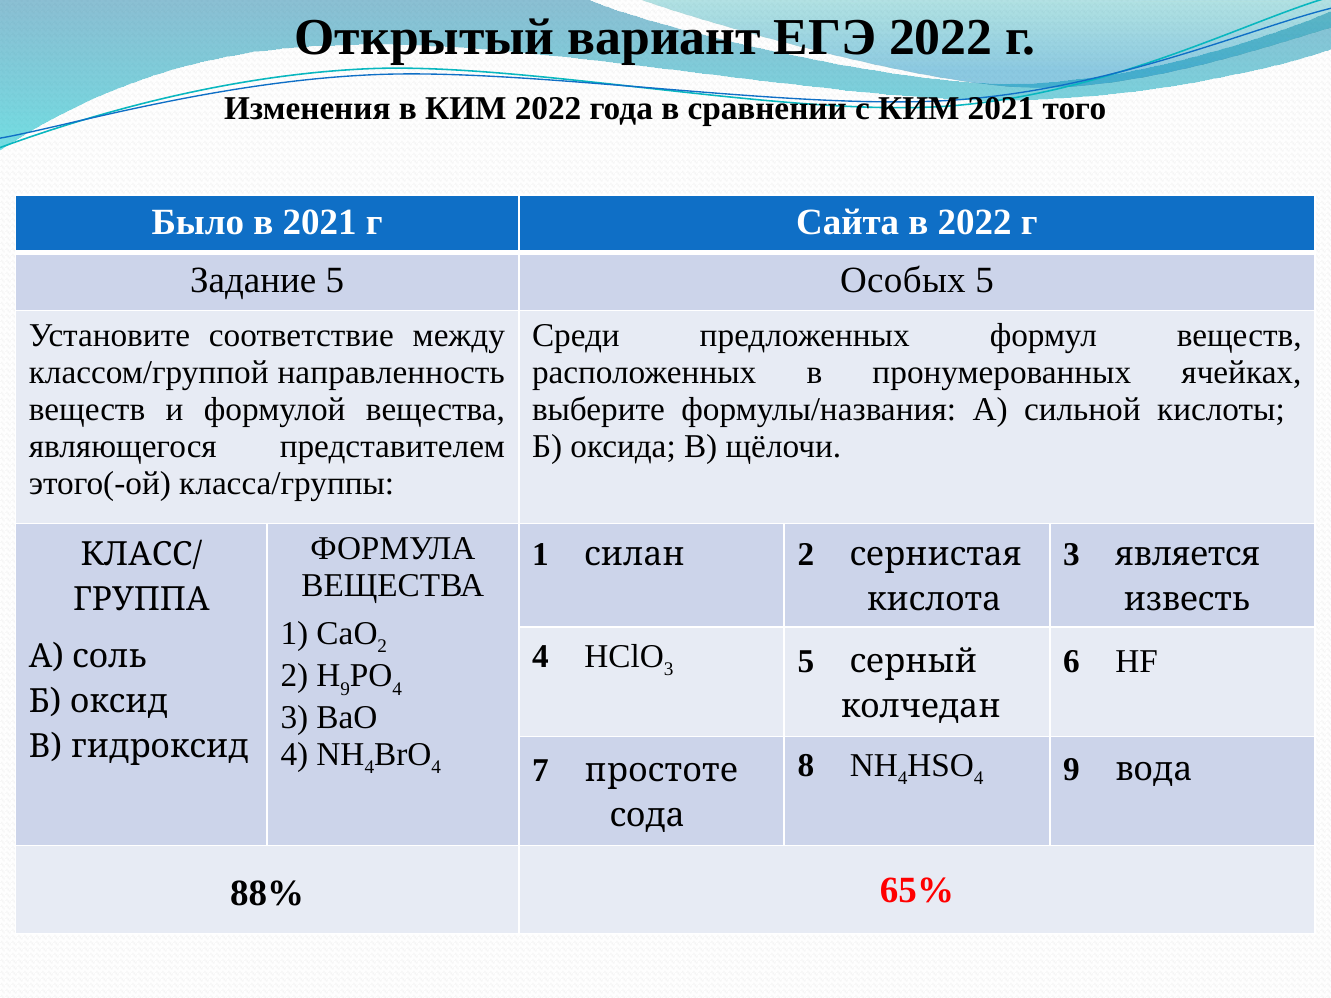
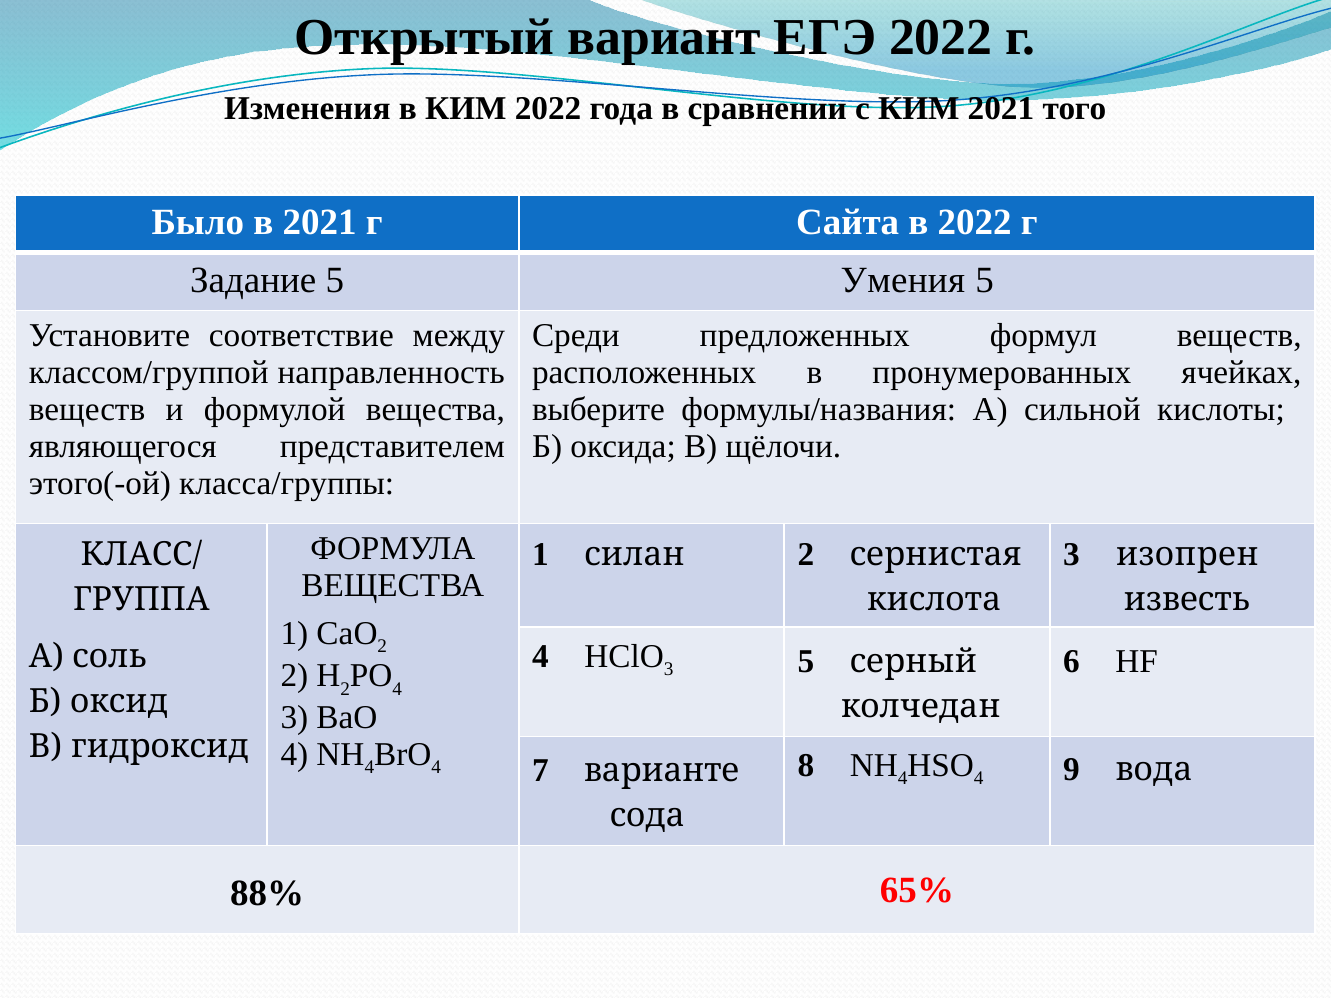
Особых: Особых -> Умения
является: является -> изопрен
9 at (345, 689): 9 -> 2
простоте: простоте -> варианте
